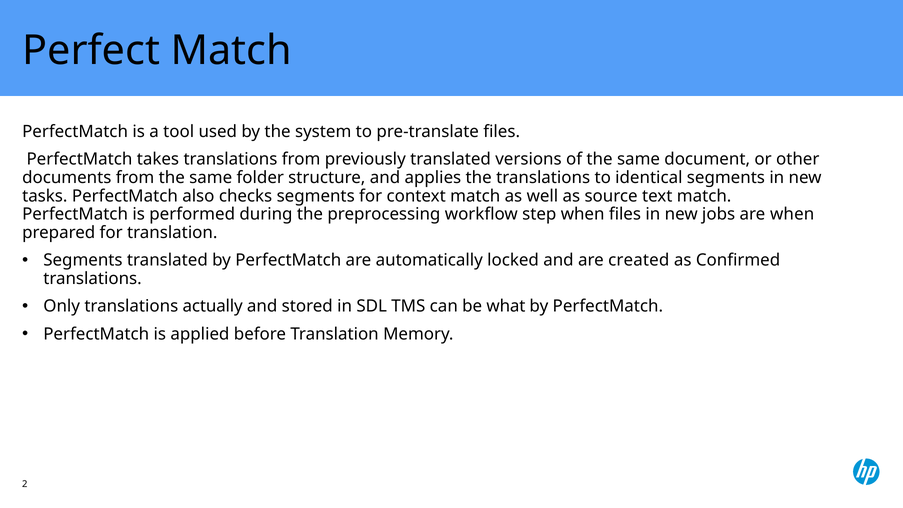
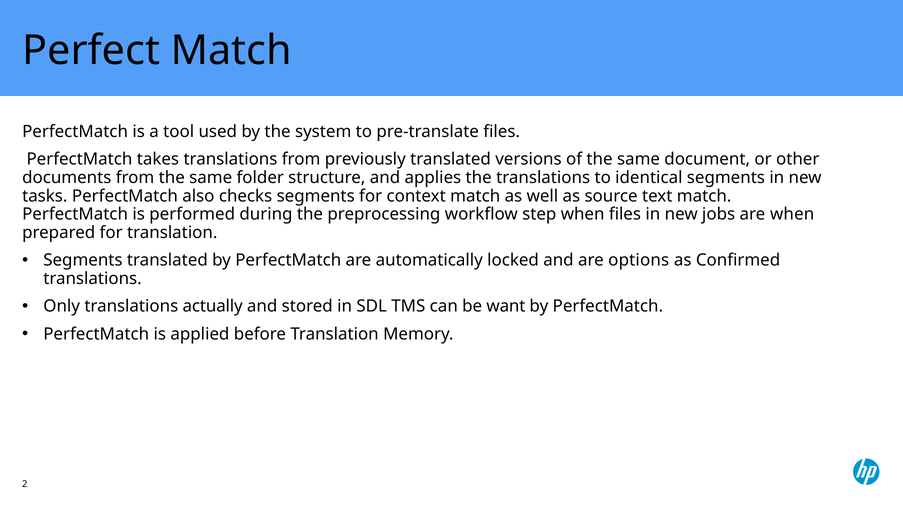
created: created -> options
what: what -> want
